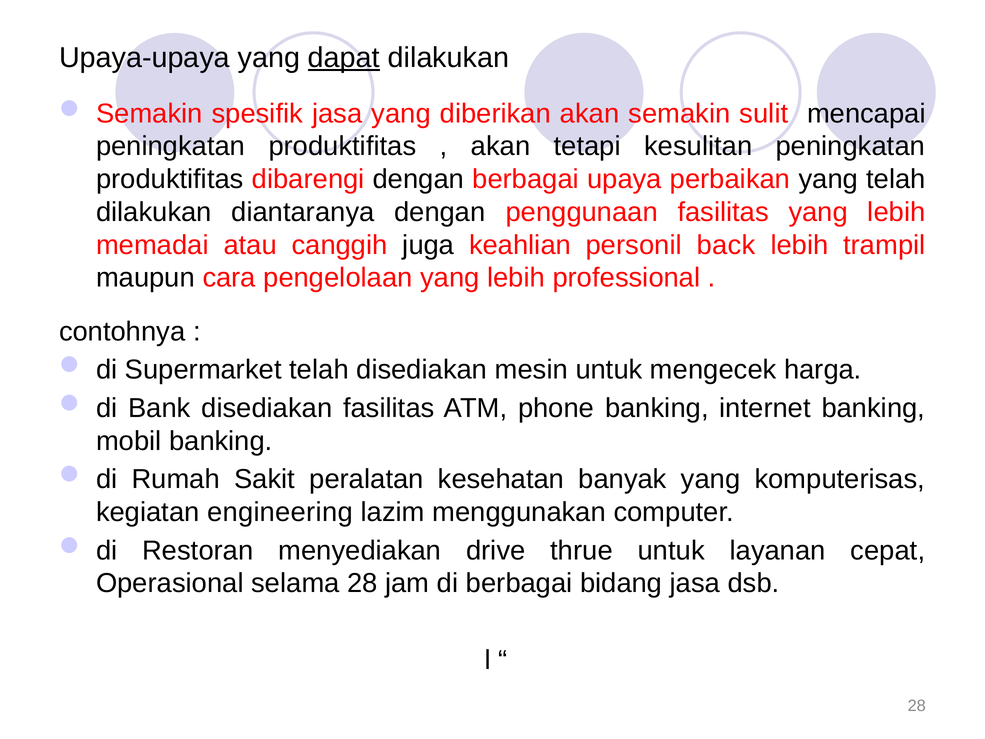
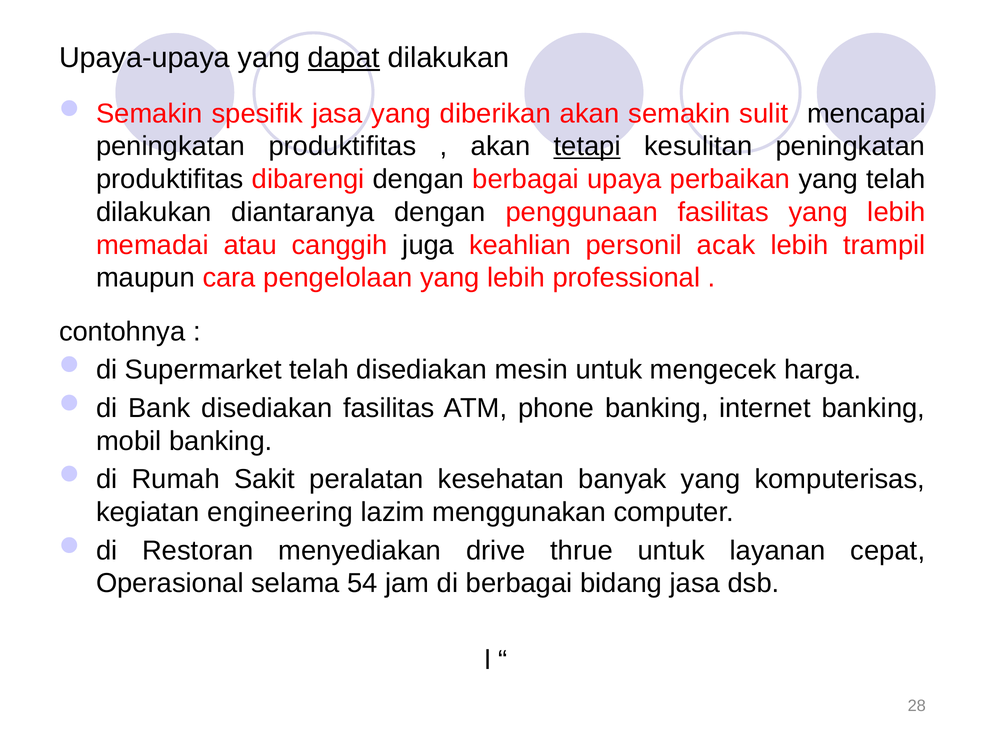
tetapi underline: none -> present
back: back -> acak
selama 28: 28 -> 54
